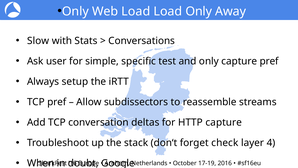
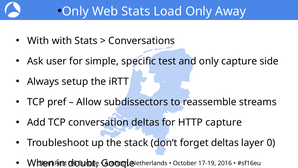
Web Load: Load -> Stats
Slow at (38, 41): Slow -> With
capture pref: pref -> side
forget check: check -> deltas
4: 4 -> 0
